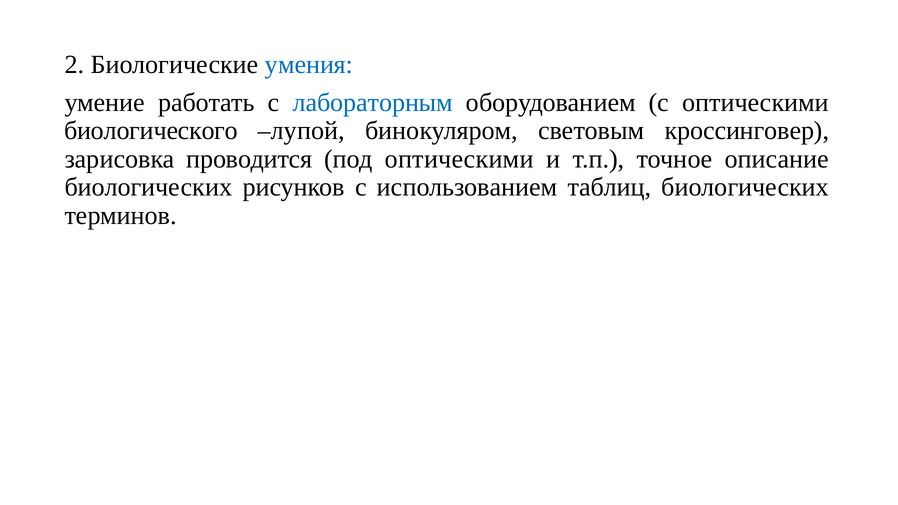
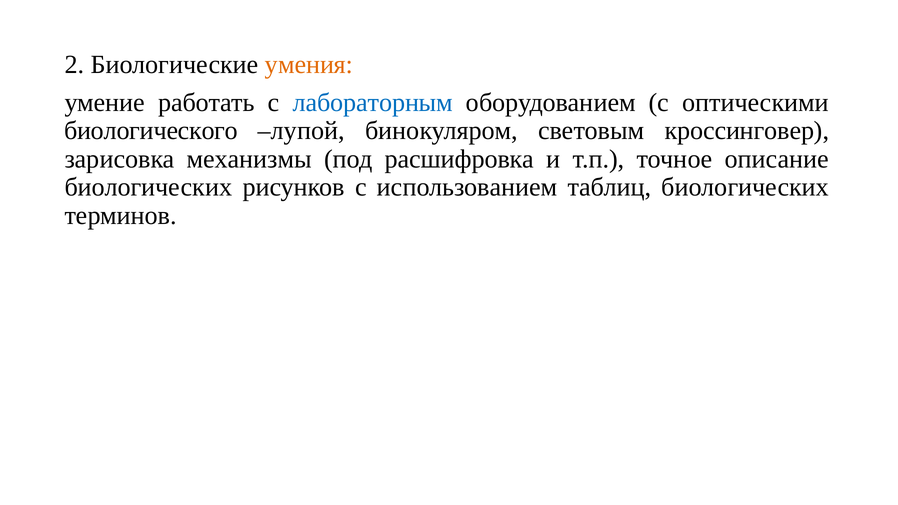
умения colour: blue -> orange
проводится: проводится -> механизмы
под оптическими: оптическими -> расшифровка
